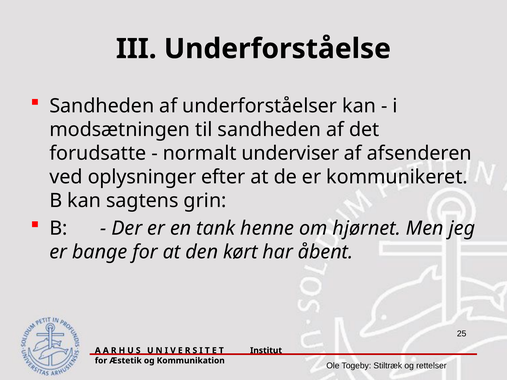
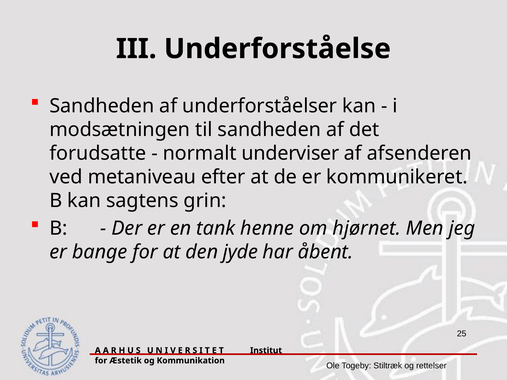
oplysninger: oplysninger -> metaniveau
kørt: kørt -> jyde
